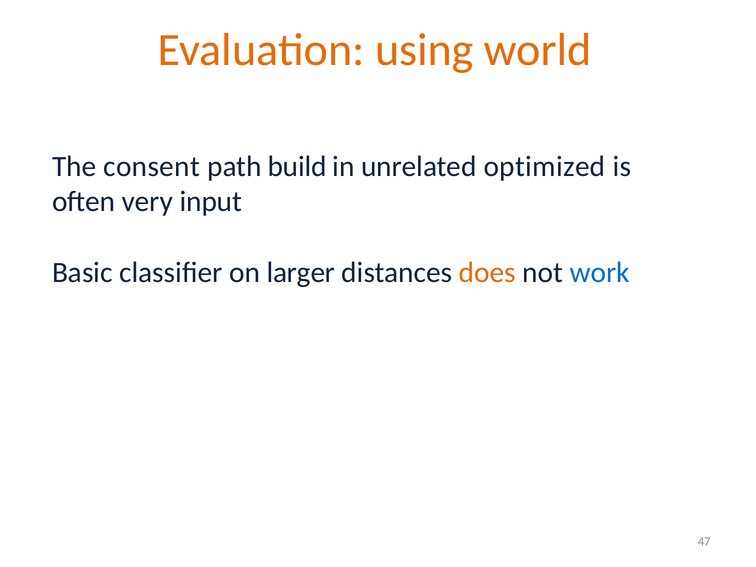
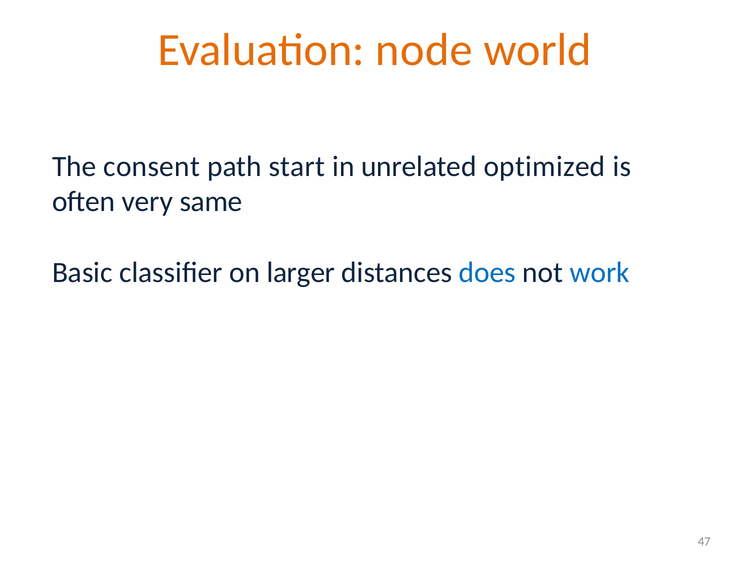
using: using -> node
build: build -> start
input: input -> same
does colour: orange -> blue
